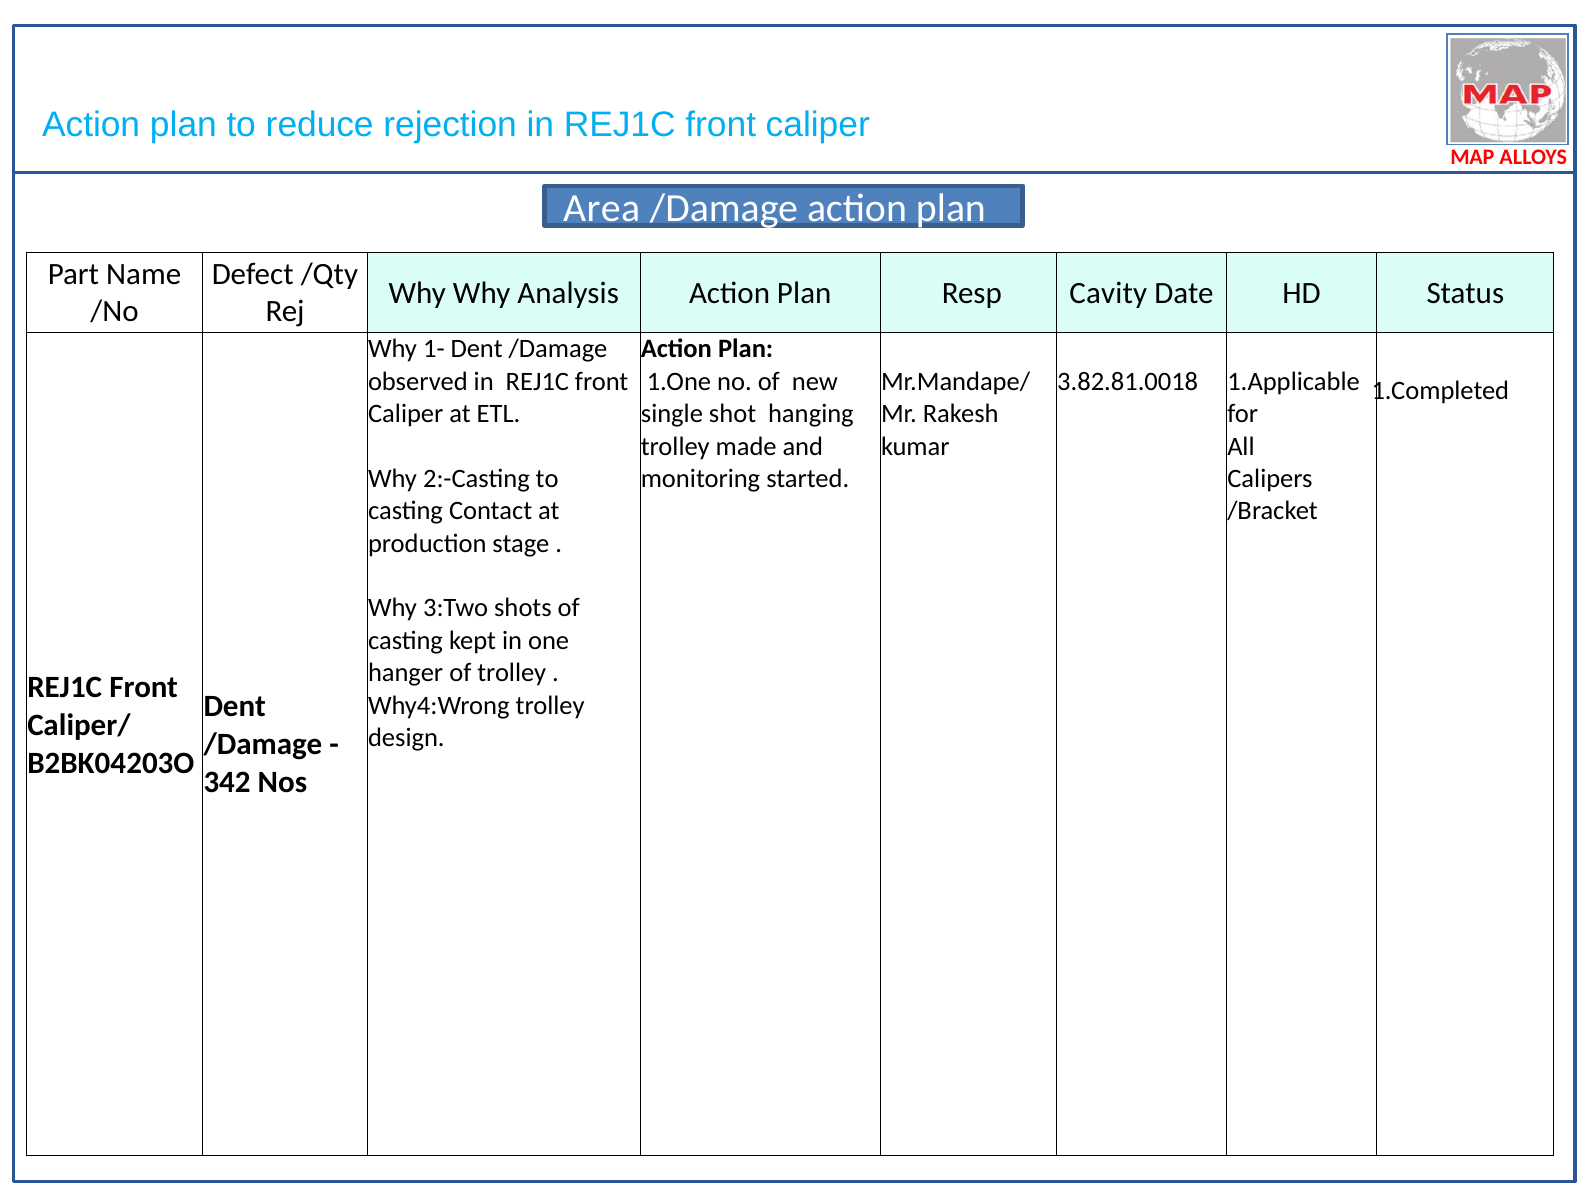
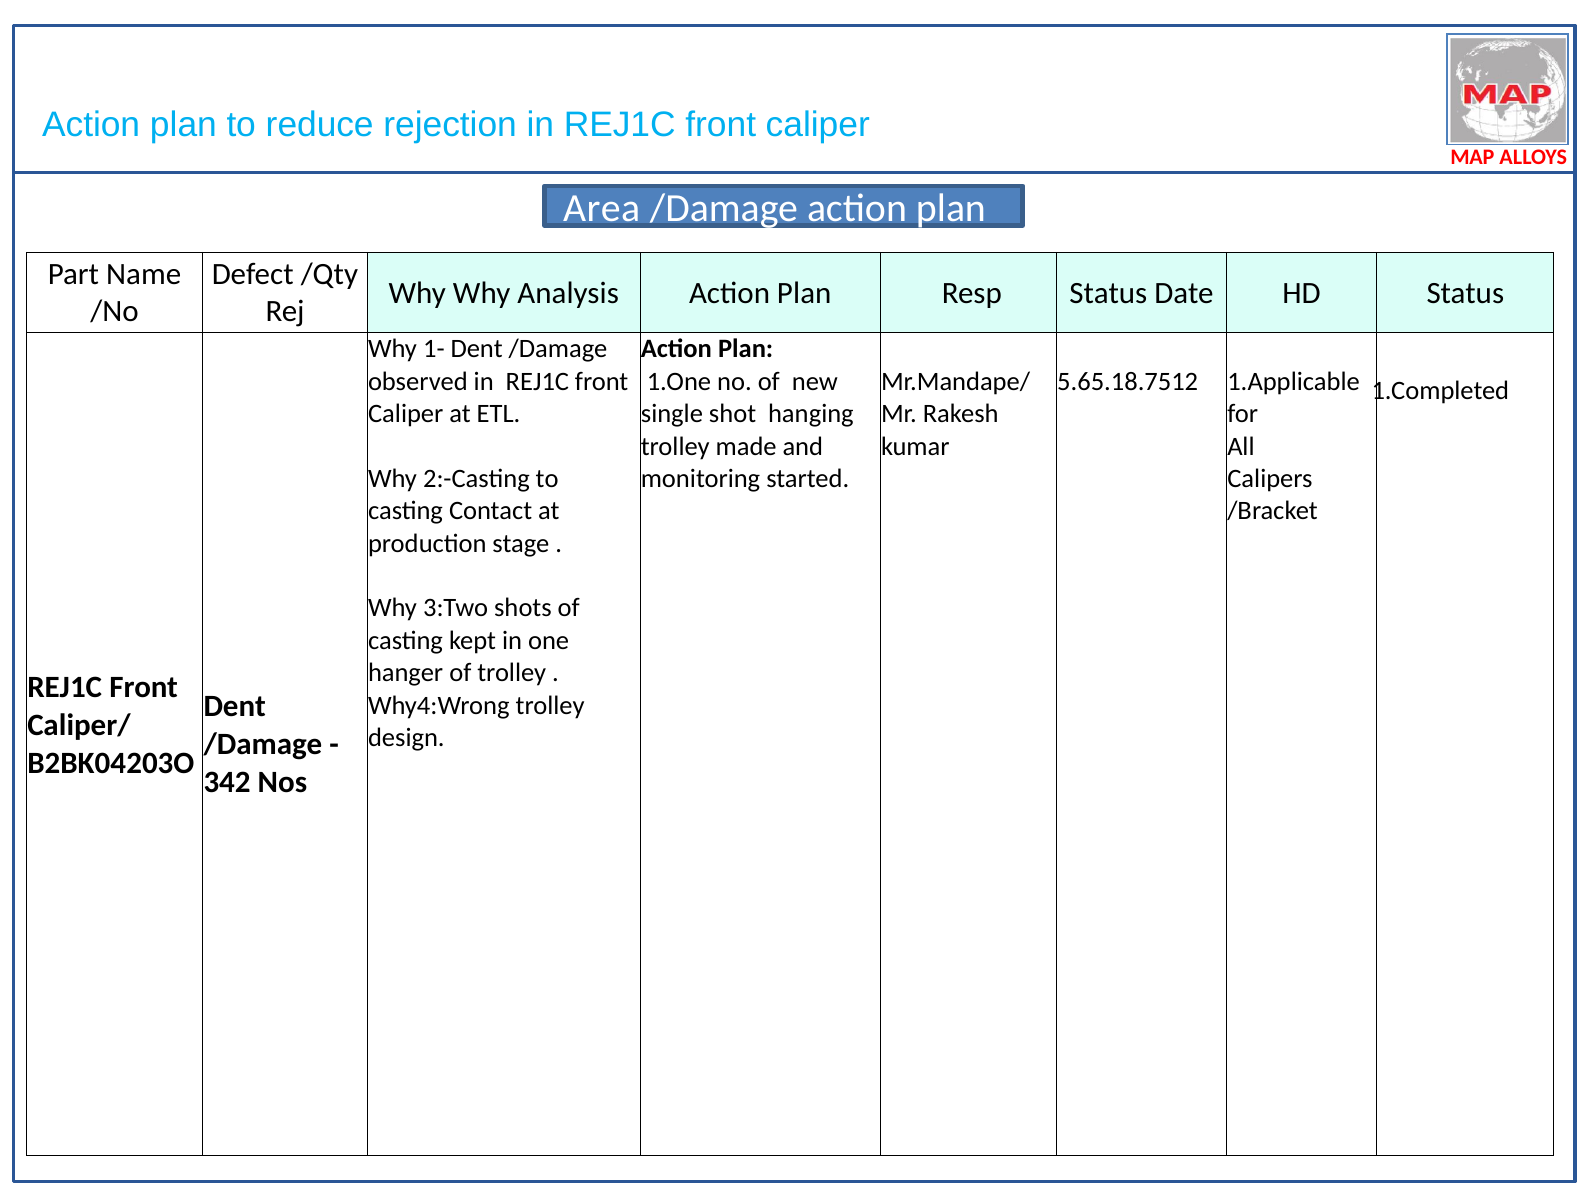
Resp Cavity: Cavity -> Status
3.82.81.0018: 3.82.81.0018 -> 5.65.18.7512
